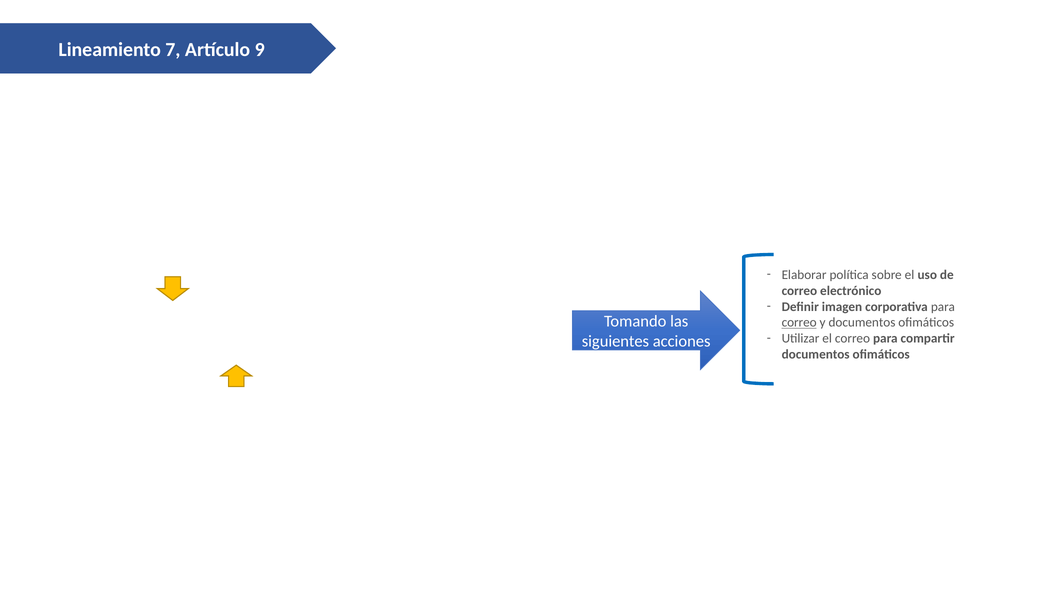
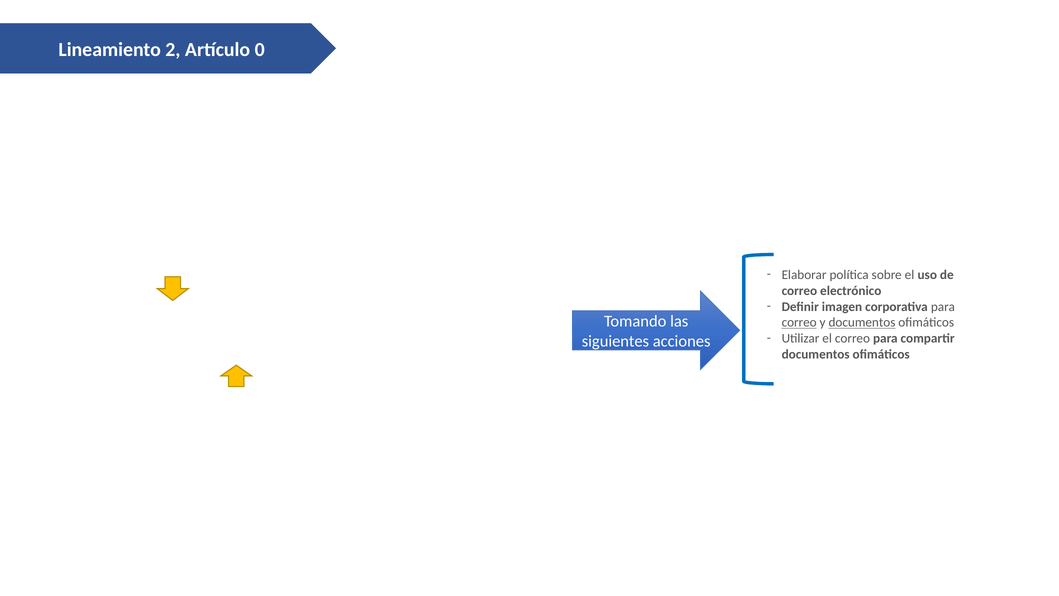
7: 7 -> 2
9: 9 -> 0
documentos at (862, 322) underline: none -> present
